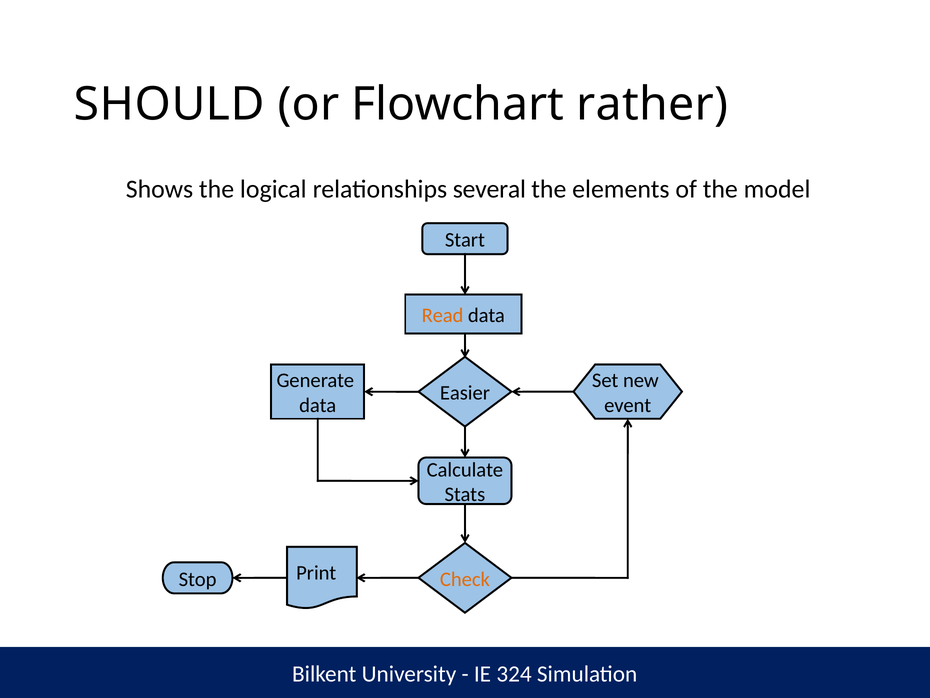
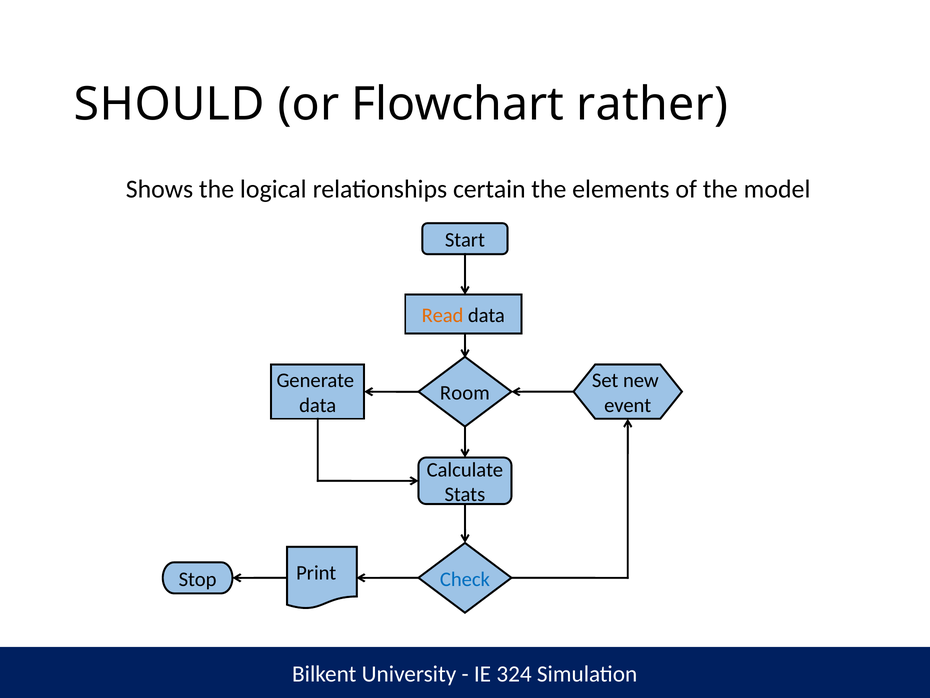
several: several -> certain
Easier: Easier -> Room
Check colour: orange -> blue
